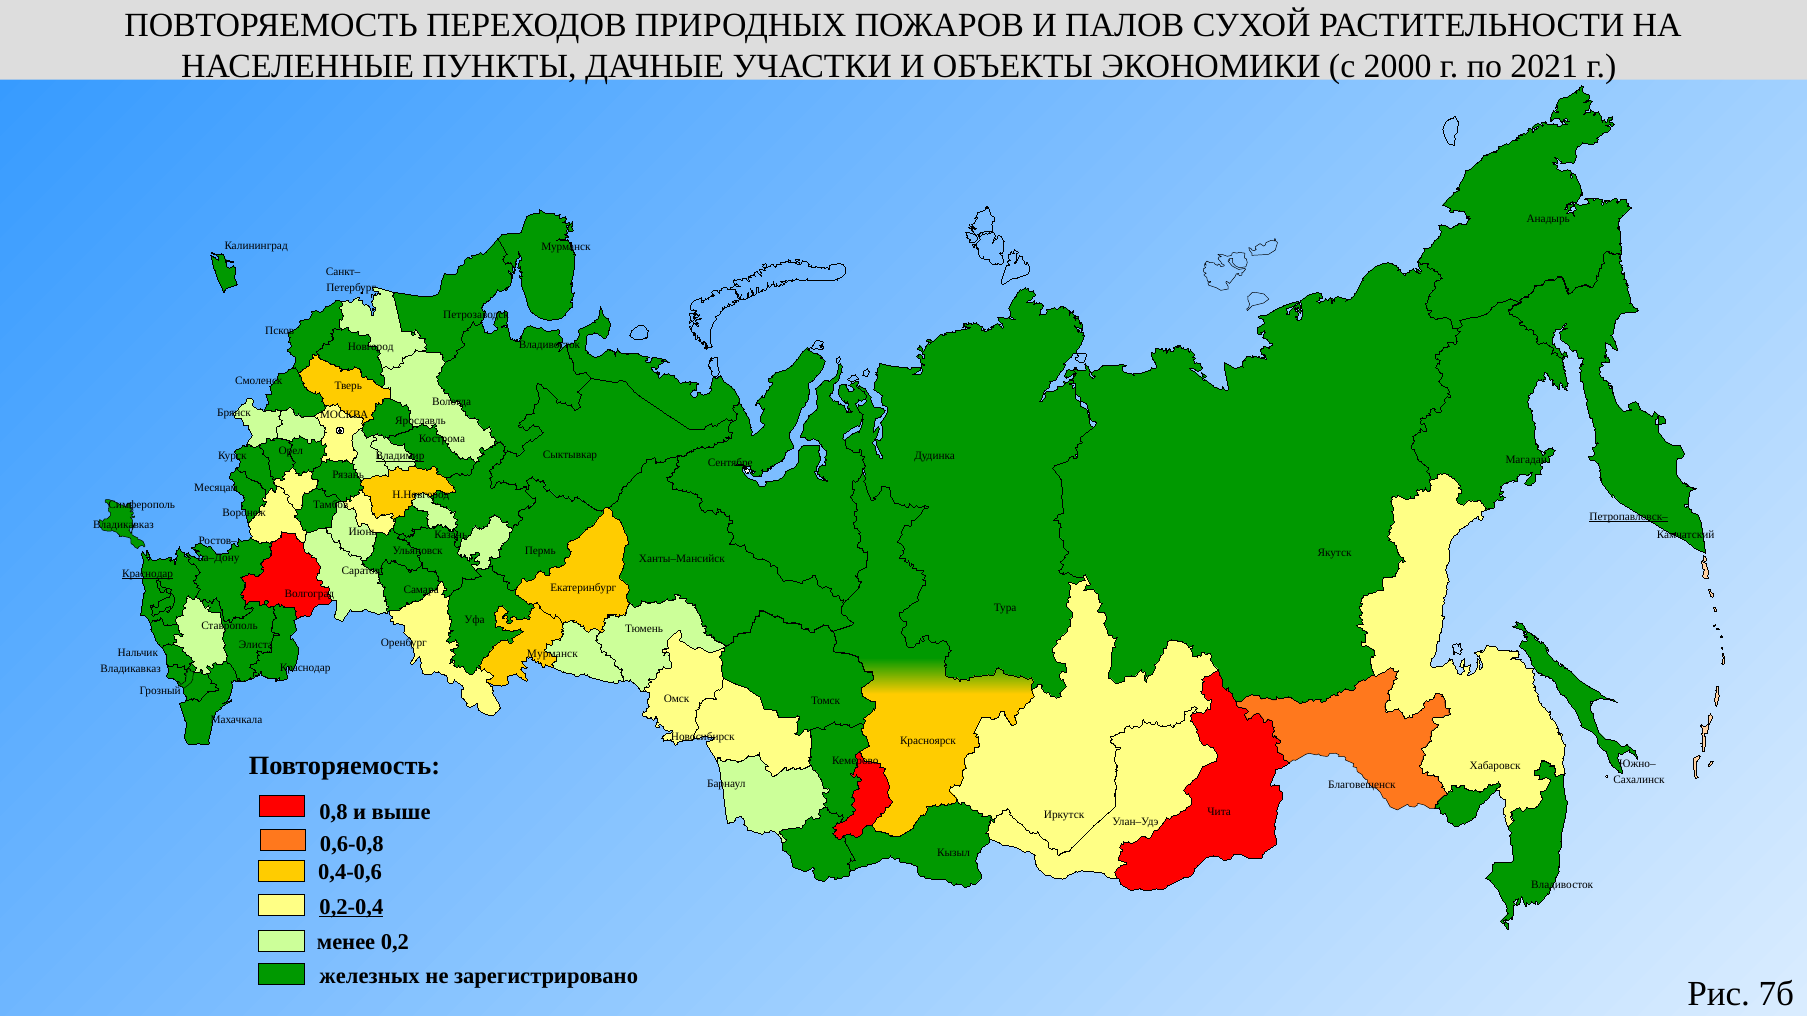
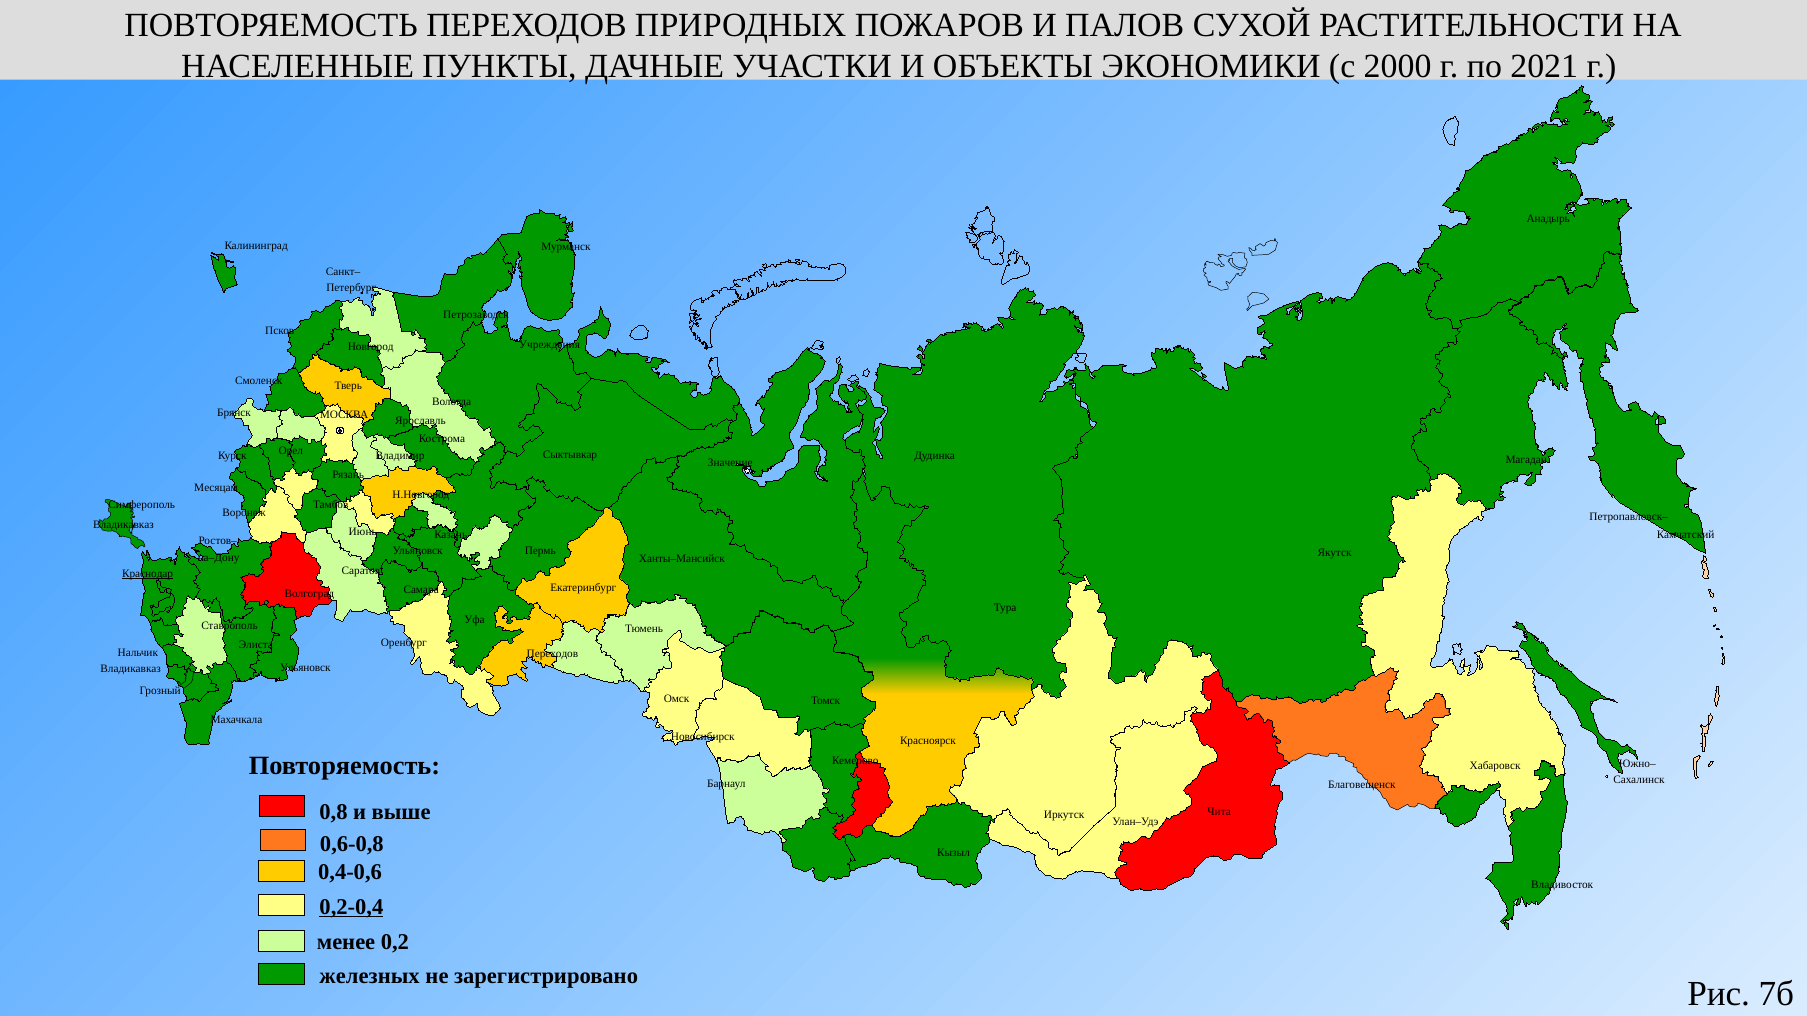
Владивосток at (550, 345): Владивосток -> Учреждения
Владимир underline: present -> none
Сентябре: Сентябре -> Значение
Петропавловск– underline: present -> none
Мурманск at (552, 654): Мурманск -> Переходов
Краснодар at (305, 669): Краснодар -> Ульяновск
